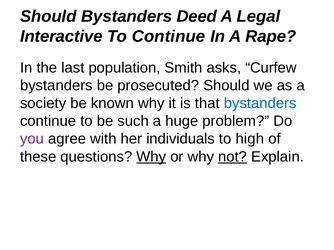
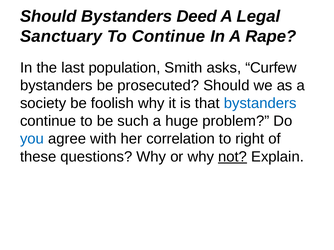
Interactive: Interactive -> Sanctuary
known: known -> foolish
you colour: purple -> blue
individuals: individuals -> correlation
high: high -> right
Why at (151, 157) underline: present -> none
